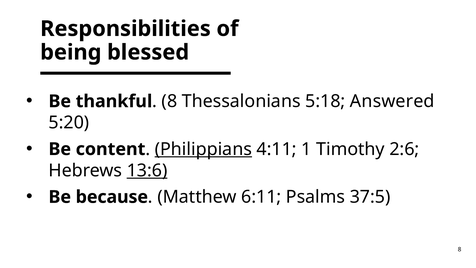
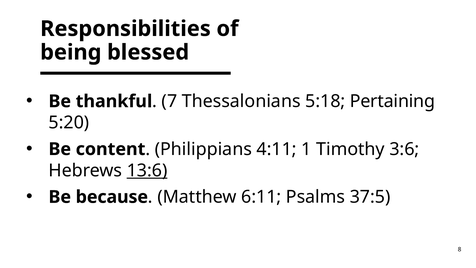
8 at (169, 101): 8 -> 7
Answered: Answered -> Pertaining
Philippians underline: present -> none
2:6: 2:6 -> 3:6
